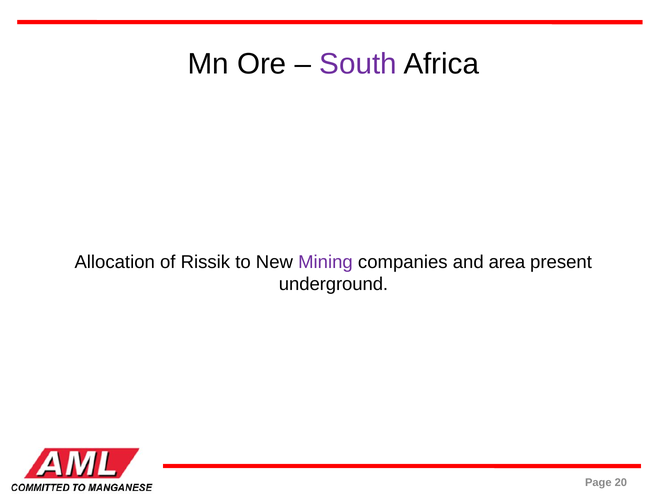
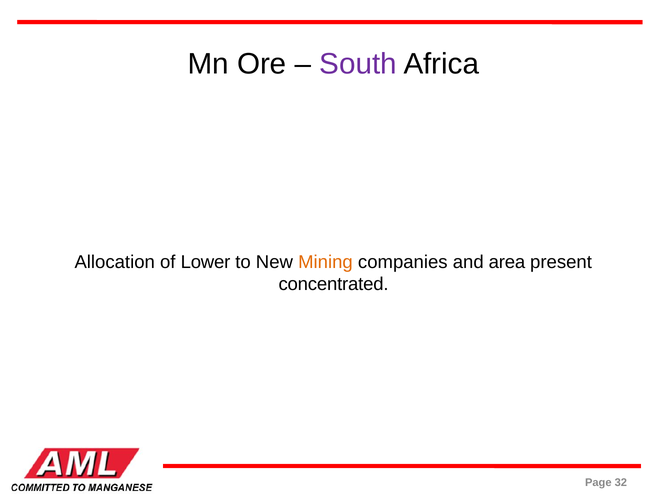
Rissik: Rissik -> Lower
Mining colour: purple -> orange
underground: underground -> concentrated
20: 20 -> 32
